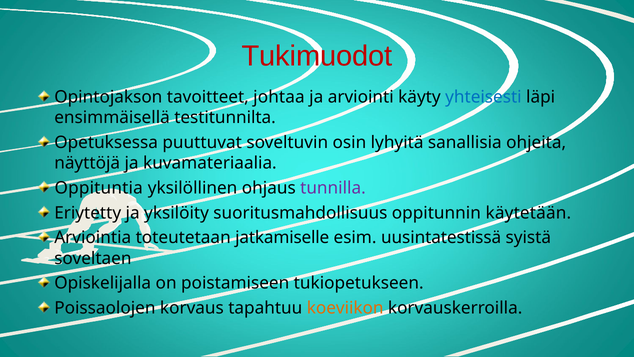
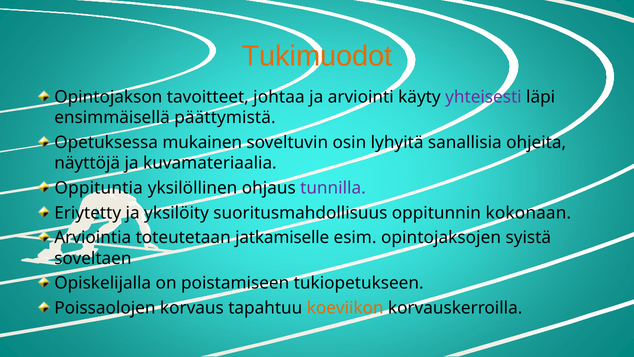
Tukimuodot colour: red -> orange
yhteisesti colour: blue -> purple
testitunnilta: testitunnilta -> päättymistä
puuttuvat: puuttuvat -> mukainen
käytetään: käytetään -> kokonaan
uusintatestissä: uusintatestissä -> opintojaksojen
